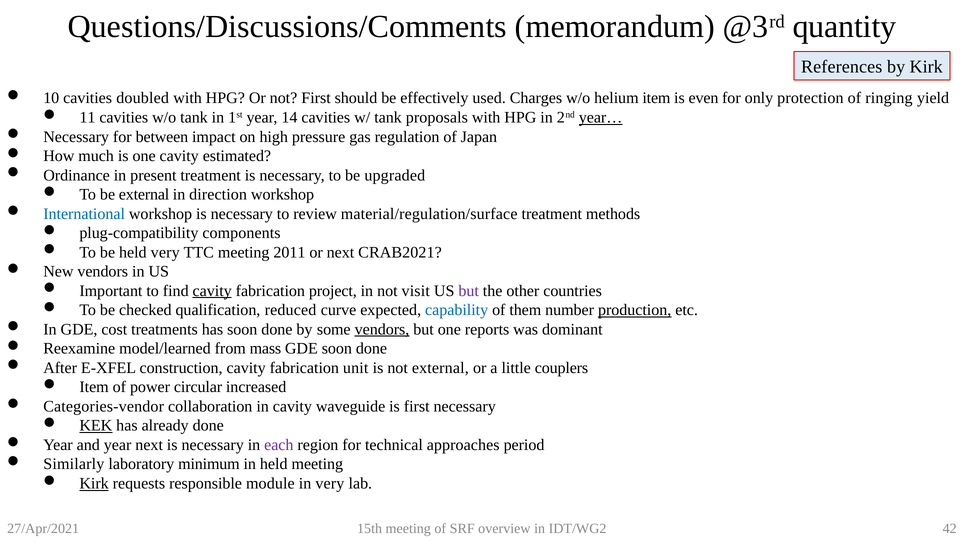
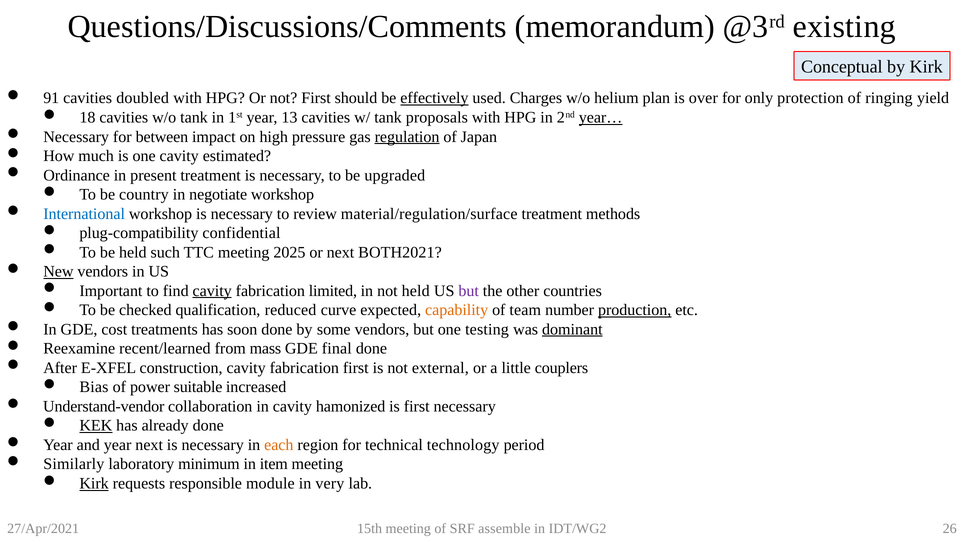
quantity: quantity -> existing
References: References -> Conceptual
10: 10 -> 91
effectively underline: none -> present
helium item: item -> plan
even: even -> over
11: 11 -> 18
14: 14 -> 13
regulation underline: none -> present
be external: external -> country
direction: direction -> negotiate
components: components -> confidential
held very: very -> such
2011: 2011 -> 2025
CRAB2021: CRAB2021 -> BOTH2021
New underline: none -> present
project: project -> limited
not visit: visit -> held
capability colour: blue -> orange
them: them -> team
vendors at (382, 329) underline: present -> none
reports: reports -> testing
dominant underline: none -> present
model/learned: model/learned -> recent/learned
GDE soon: soon -> final
fabrication unit: unit -> first
Item at (94, 387): Item -> Bias
circular: circular -> suitable
Categories-vendor: Categories-vendor -> Understand-vendor
waveguide: waveguide -> hamonized
each colour: purple -> orange
approaches: approaches -> technology
in held: held -> item
overview: overview -> assemble
42: 42 -> 26
